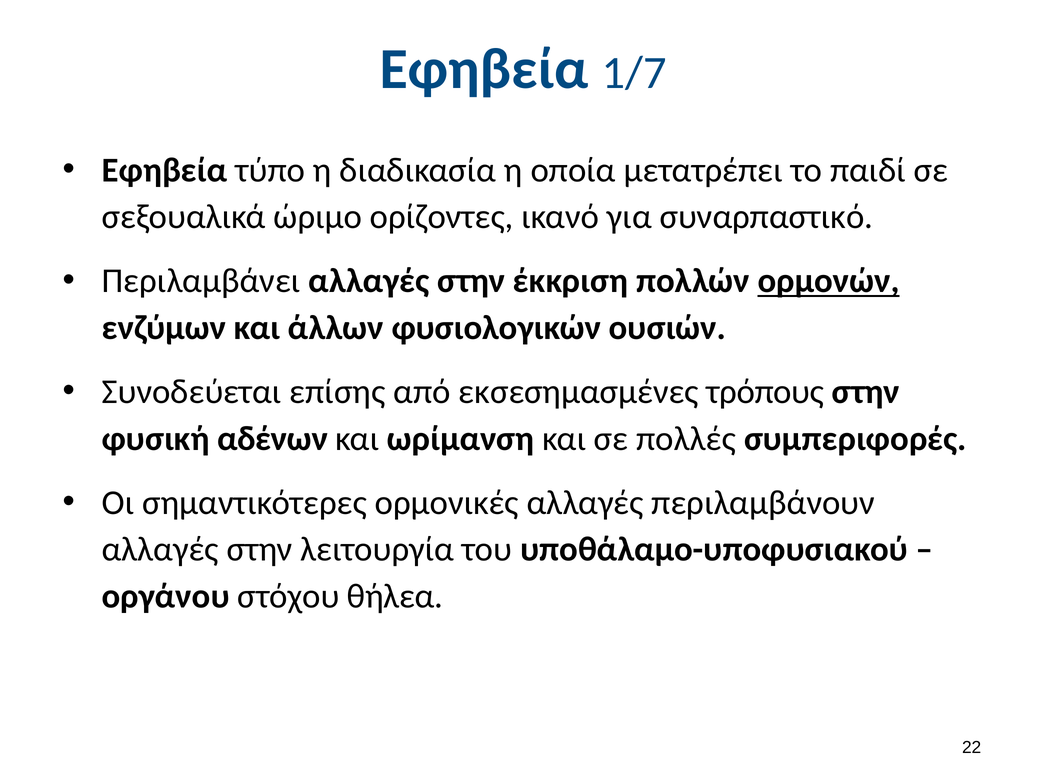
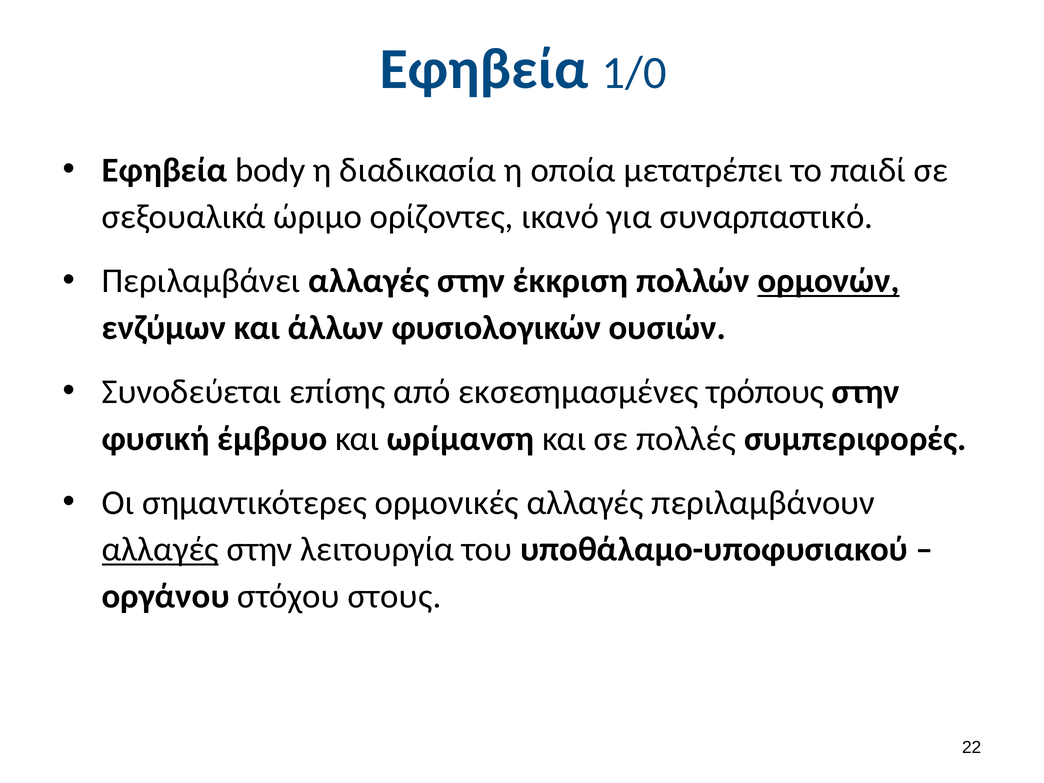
1/7: 1/7 -> 1/0
τύπο: τύπο -> body
αδένων: αδένων -> έμβρυο
αλλαγές at (160, 549) underline: none -> present
θήλεα: θήλεα -> στους
